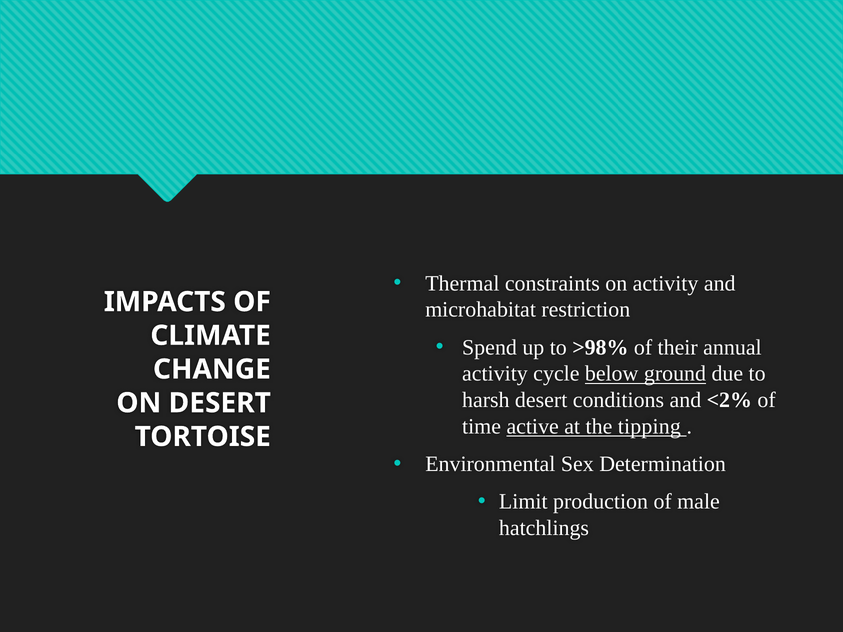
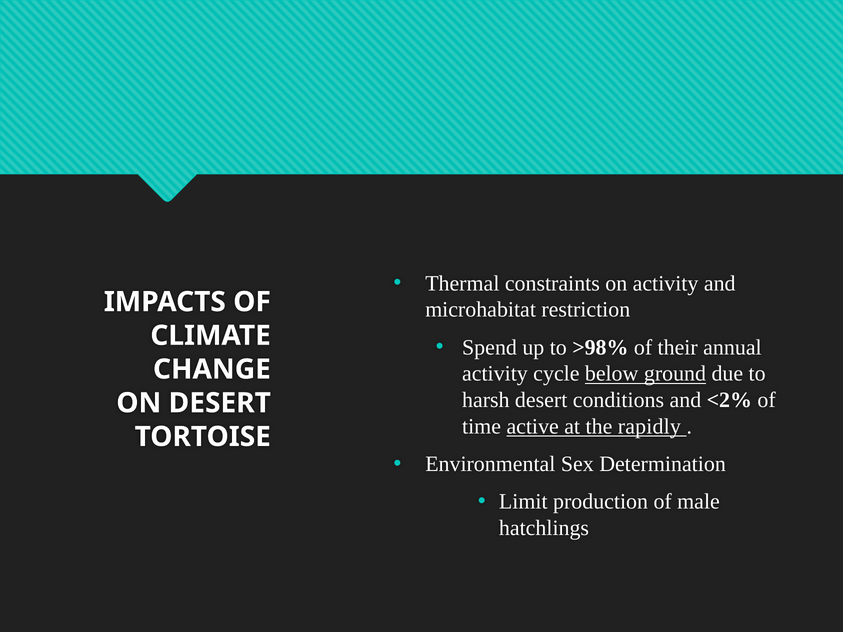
tipping: tipping -> rapidly
